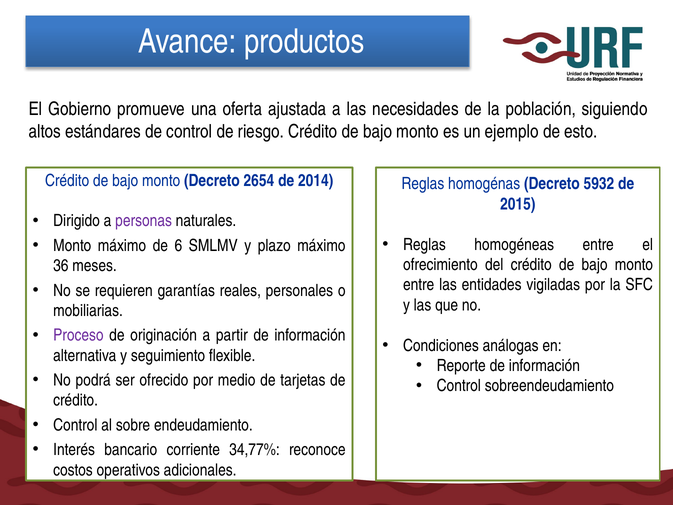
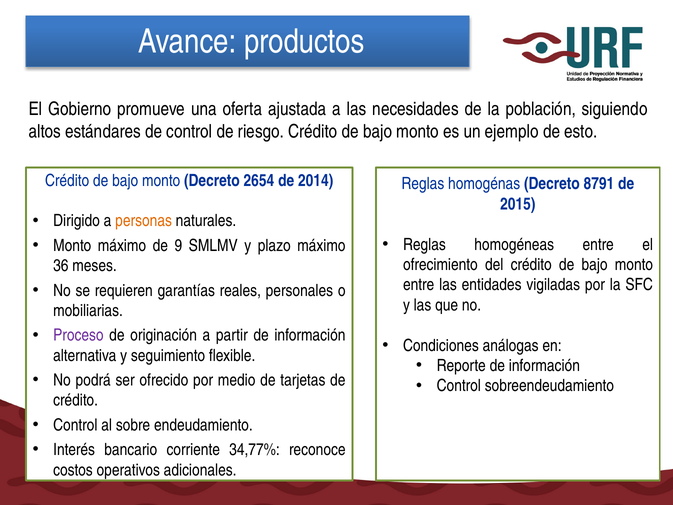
5932: 5932 -> 8791
personas colour: purple -> orange
6: 6 -> 9
